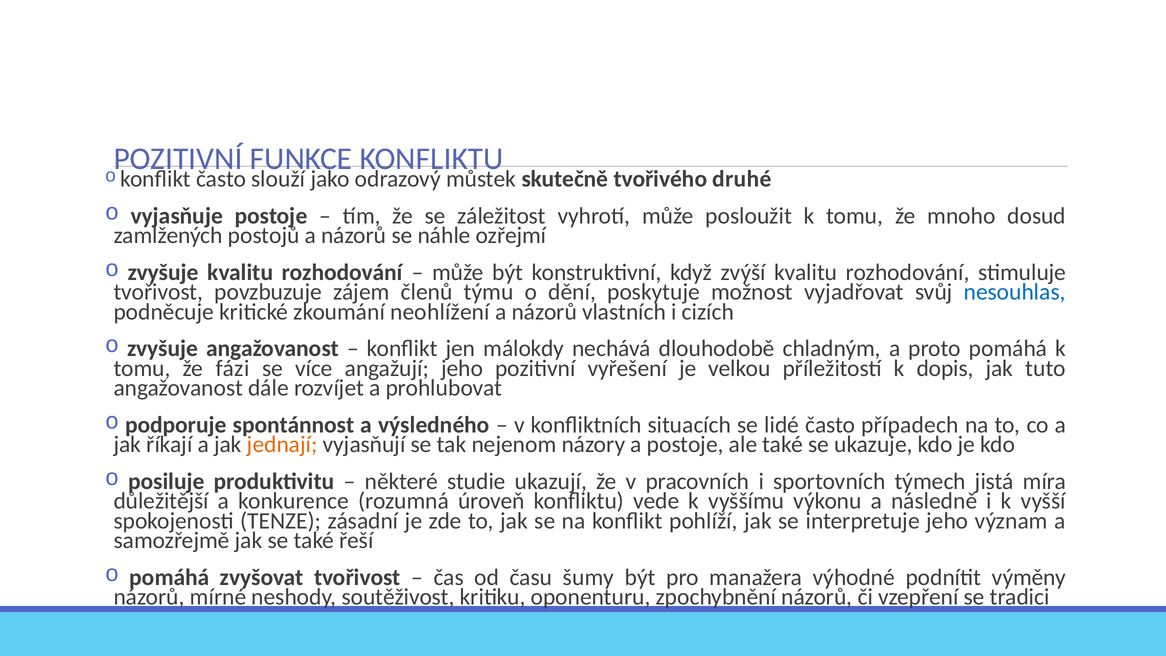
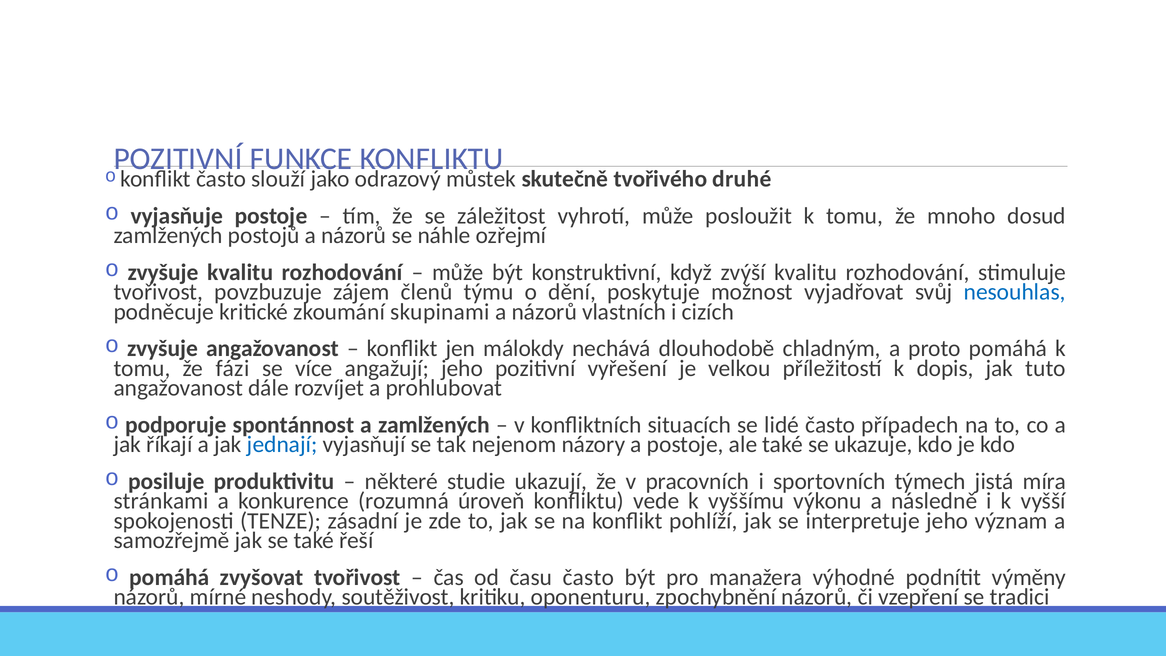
neohlížení: neohlížení -> skupinami
a výsledného: výsledného -> zamlžených
jednají colour: orange -> blue
důležitější: důležitější -> stránkami
času šumy: šumy -> často
